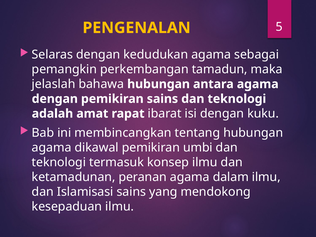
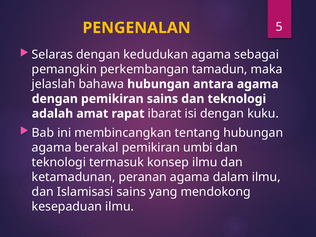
dikawal: dikawal -> berakal
